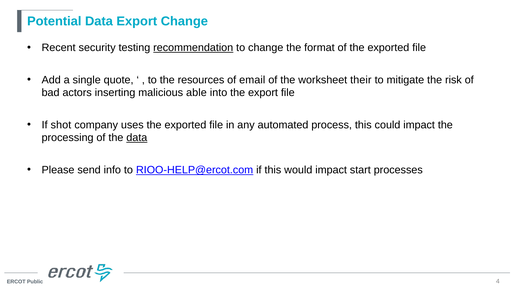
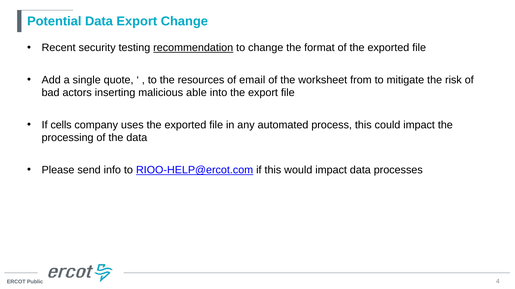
their: their -> from
shot: shot -> cells
data at (137, 138) underline: present -> none
impact start: start -> data
